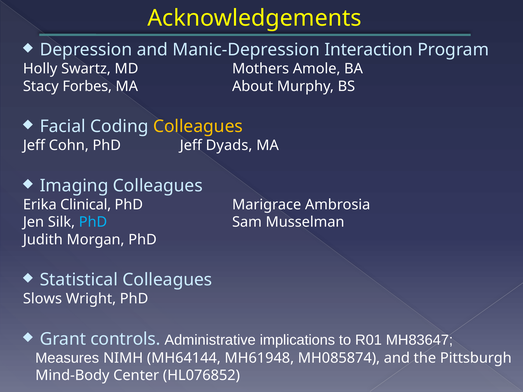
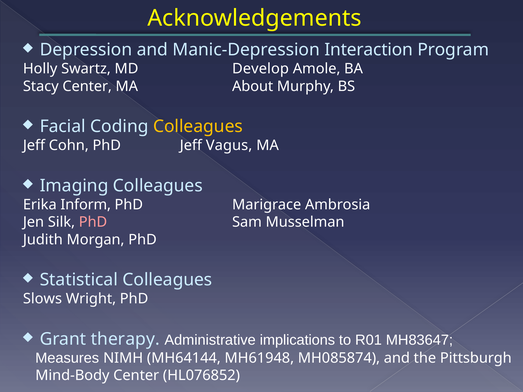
Mothers: Mothers -> Develop
Stacy Forbes: Forbes -> Center
Dyads: Dyads -> Vagus
Clinical: Clinical -> Inform
PhD at (93, 222) colour: light blue -> pink
controls: controls -> therapy
